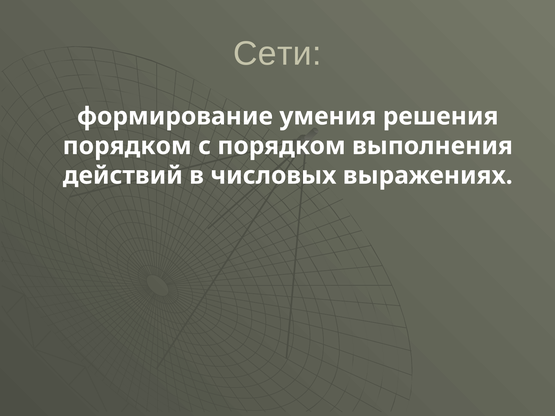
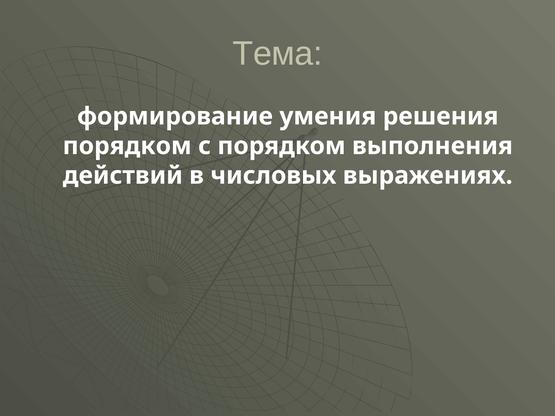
Сети: Сети -> Тема
